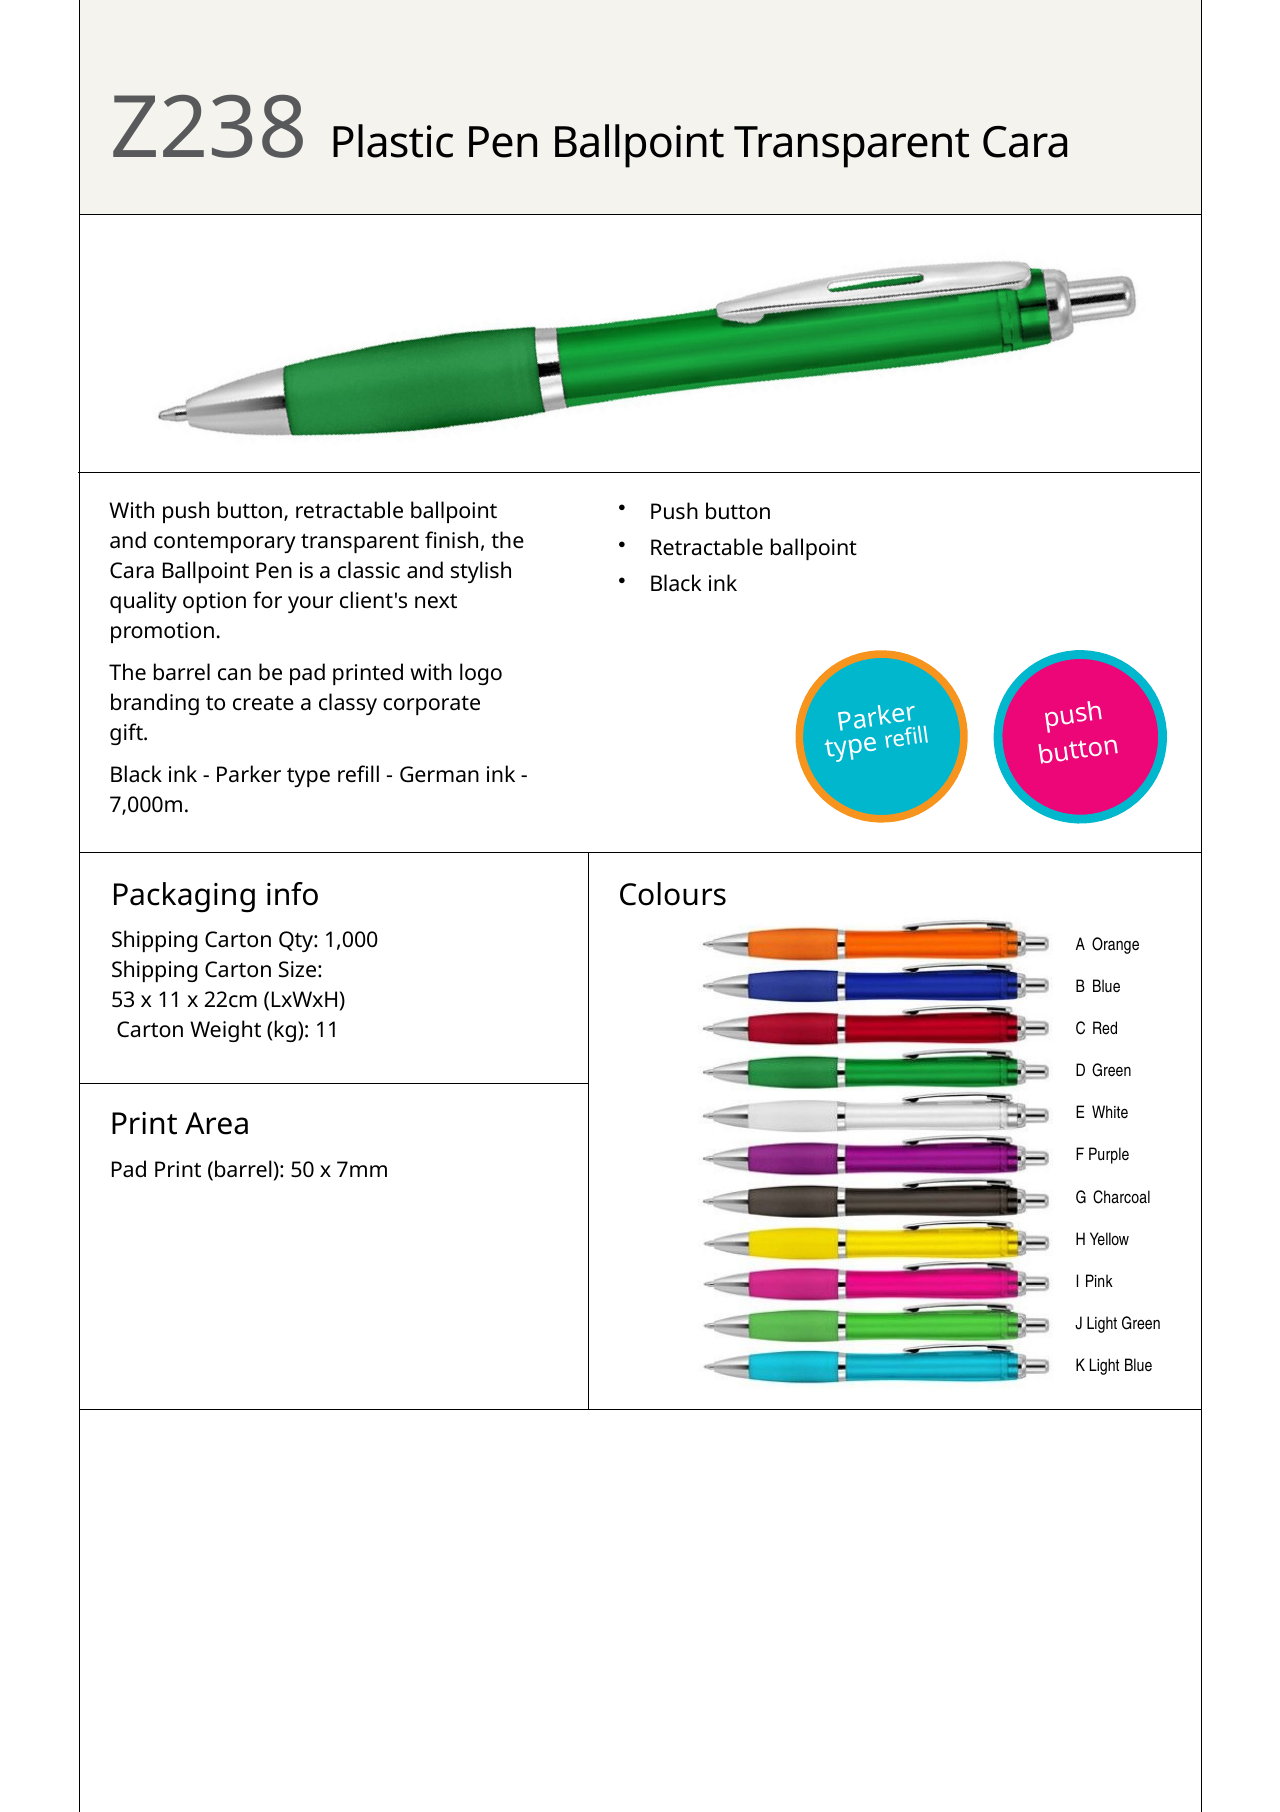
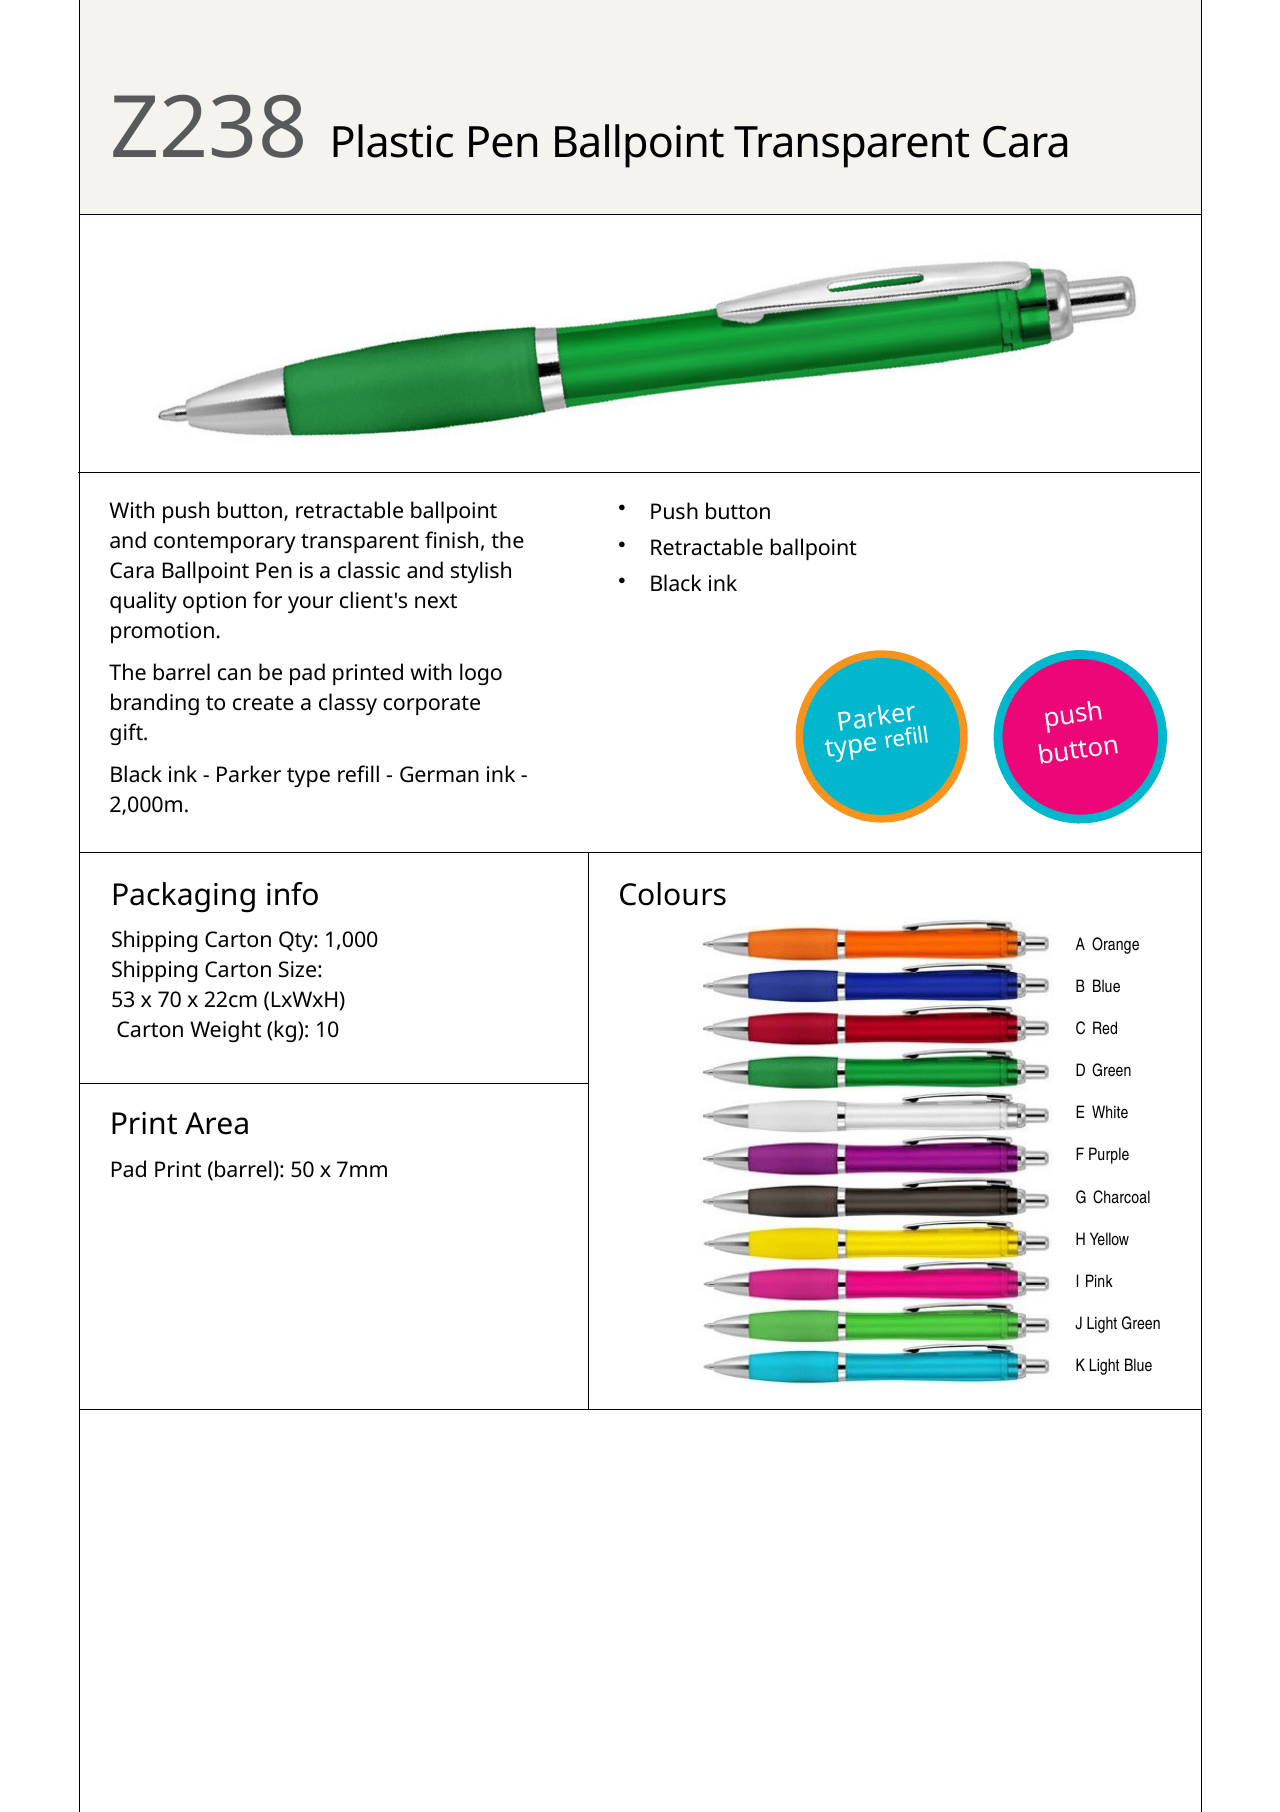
7,000m: 7,000m -> 2,000m
x 11: 11 -> 70
kg 11: 11 -> 10
